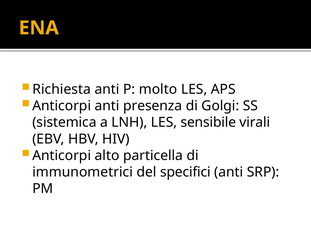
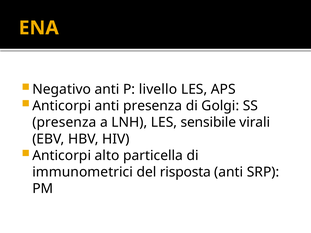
Richiesta: Richiesta -> Negativo
molto: molto -> livello
sistemica at (64, 123): sistemica -> presenza
specifici: specifici -> risposta
